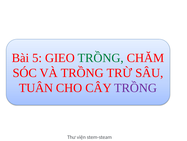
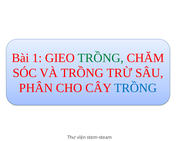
5: 5 -> 1
TUÂN: TUÂN -> PHÂN
TRỒNG at (136, 88) colour: purple -> blue
